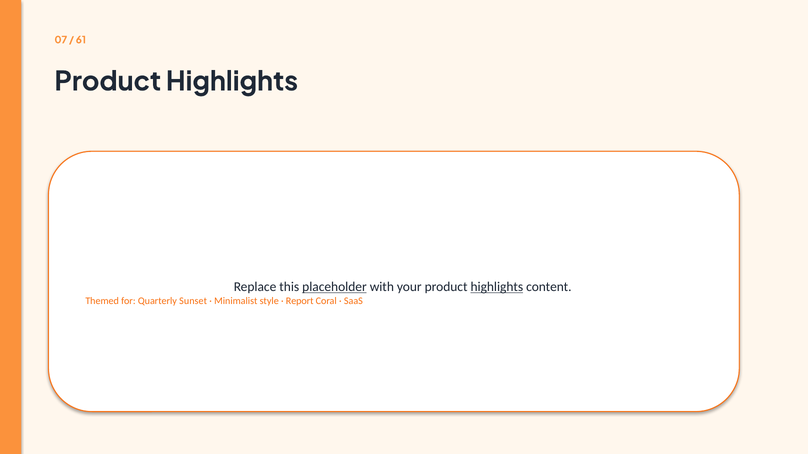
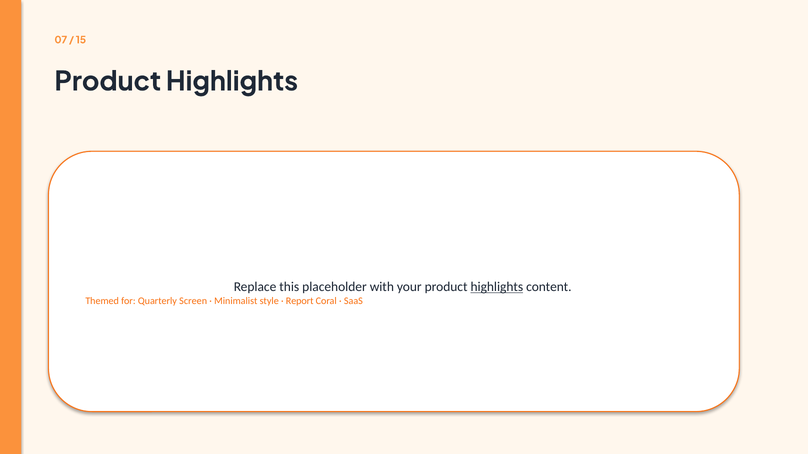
61: 61 -> 15
placeholder underline: present -> none
Sunset: Sunset -> Screen
